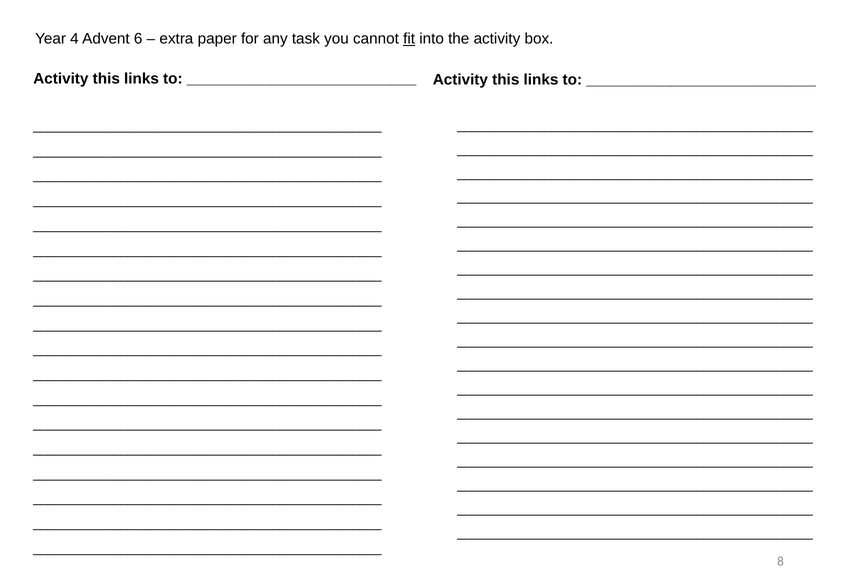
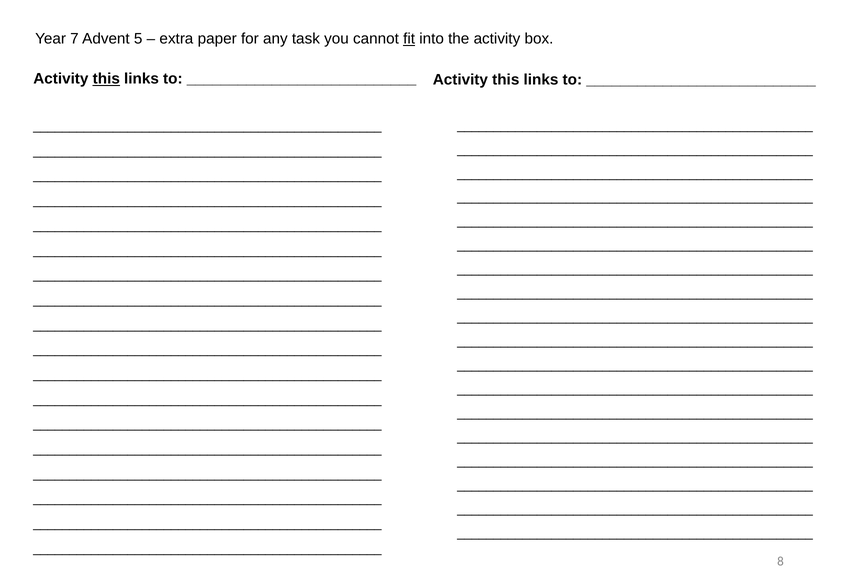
4: 4 -> 7
6: 6 -> 5
this at (106, 79) underline: none -> present
